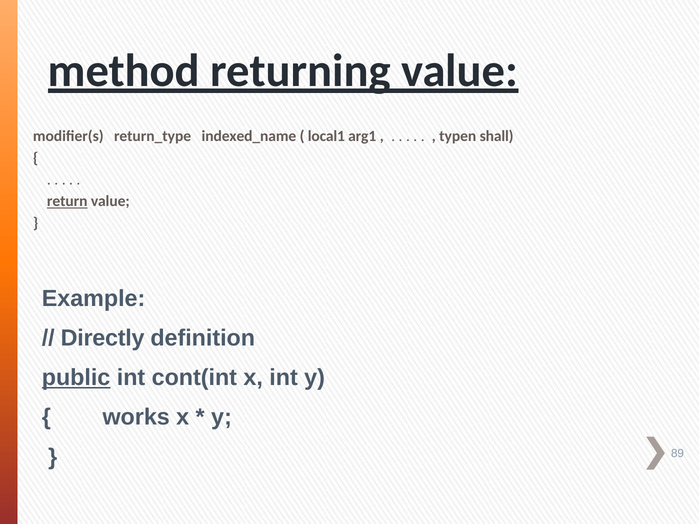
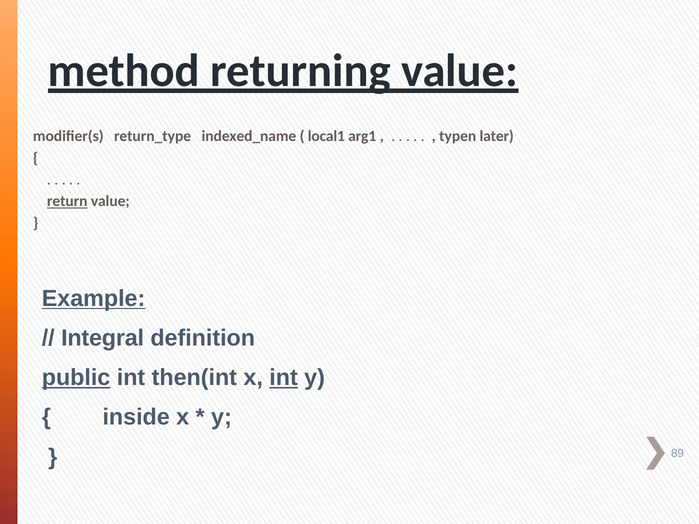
shall: shall -> later
Example underline: none -> present
Directly: Directly -> Integral
cont(int: cont(int -> then(int
int at (284, 378) underline: none -> present
works: works -> inside
